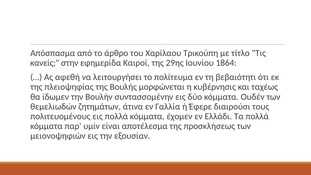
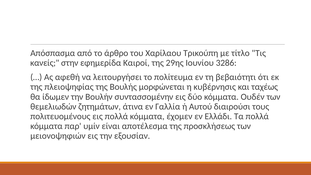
1864: 1864 -> 3286
Έφερε: Έφερε -> Αυτού
